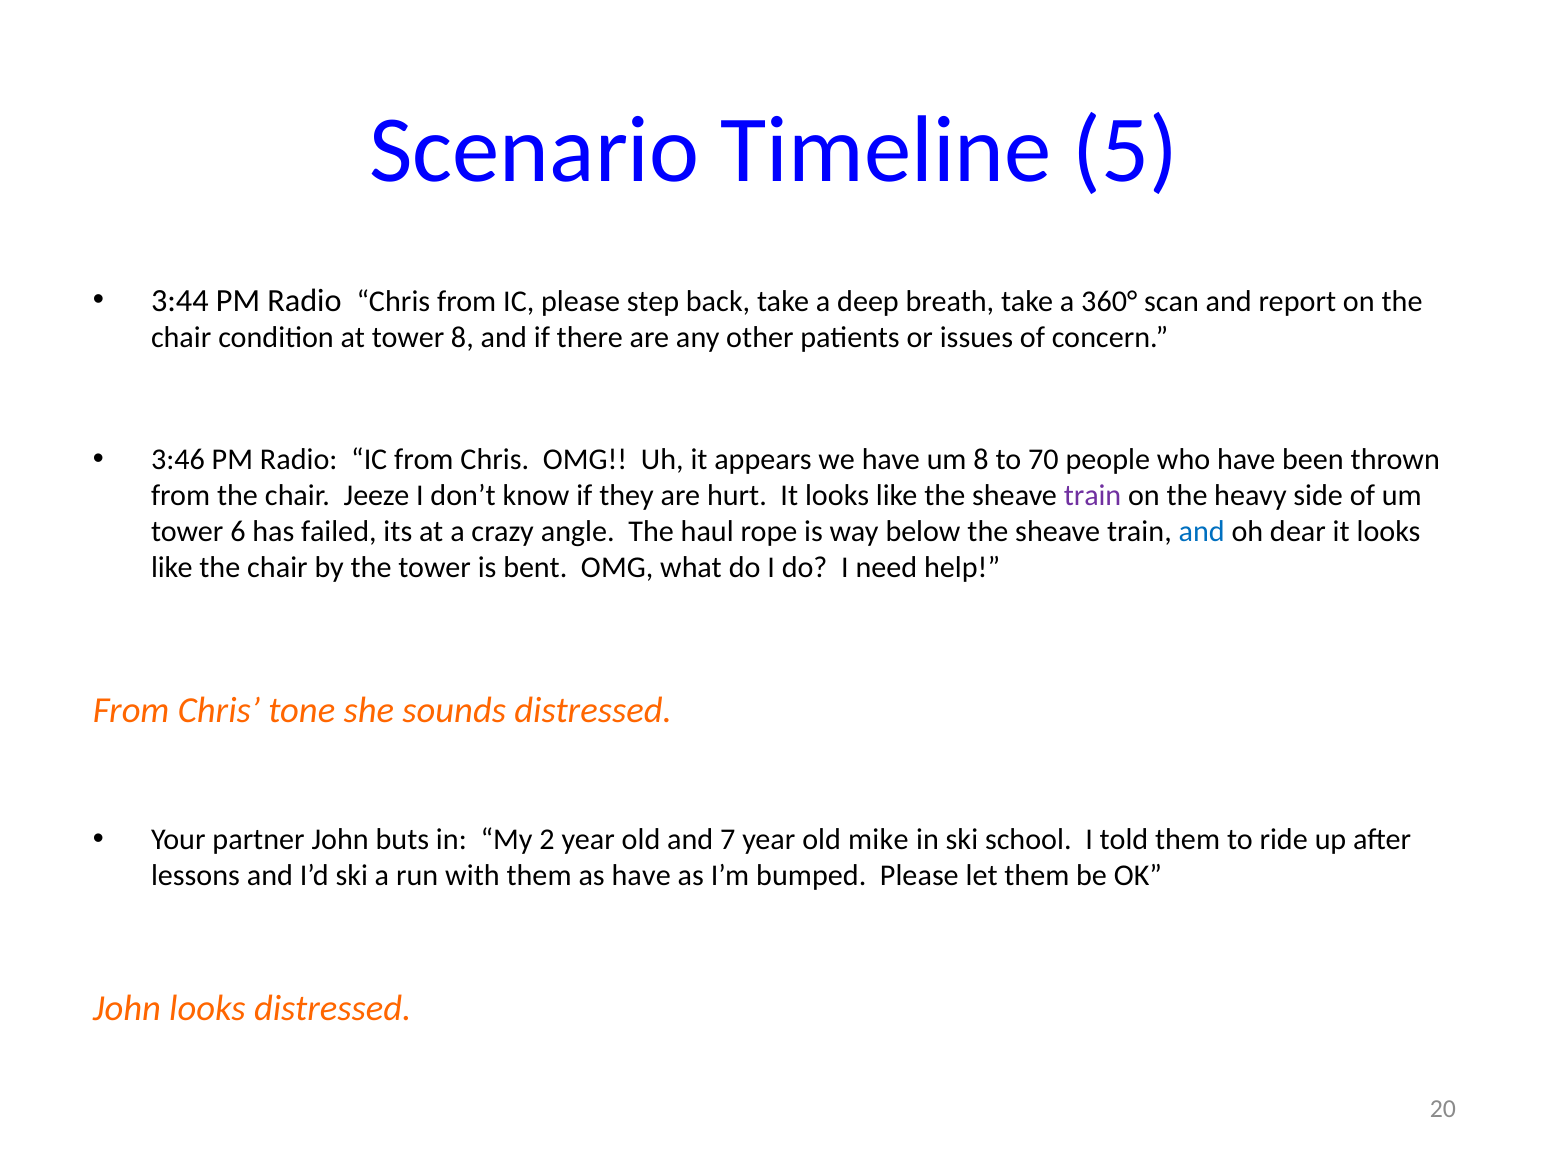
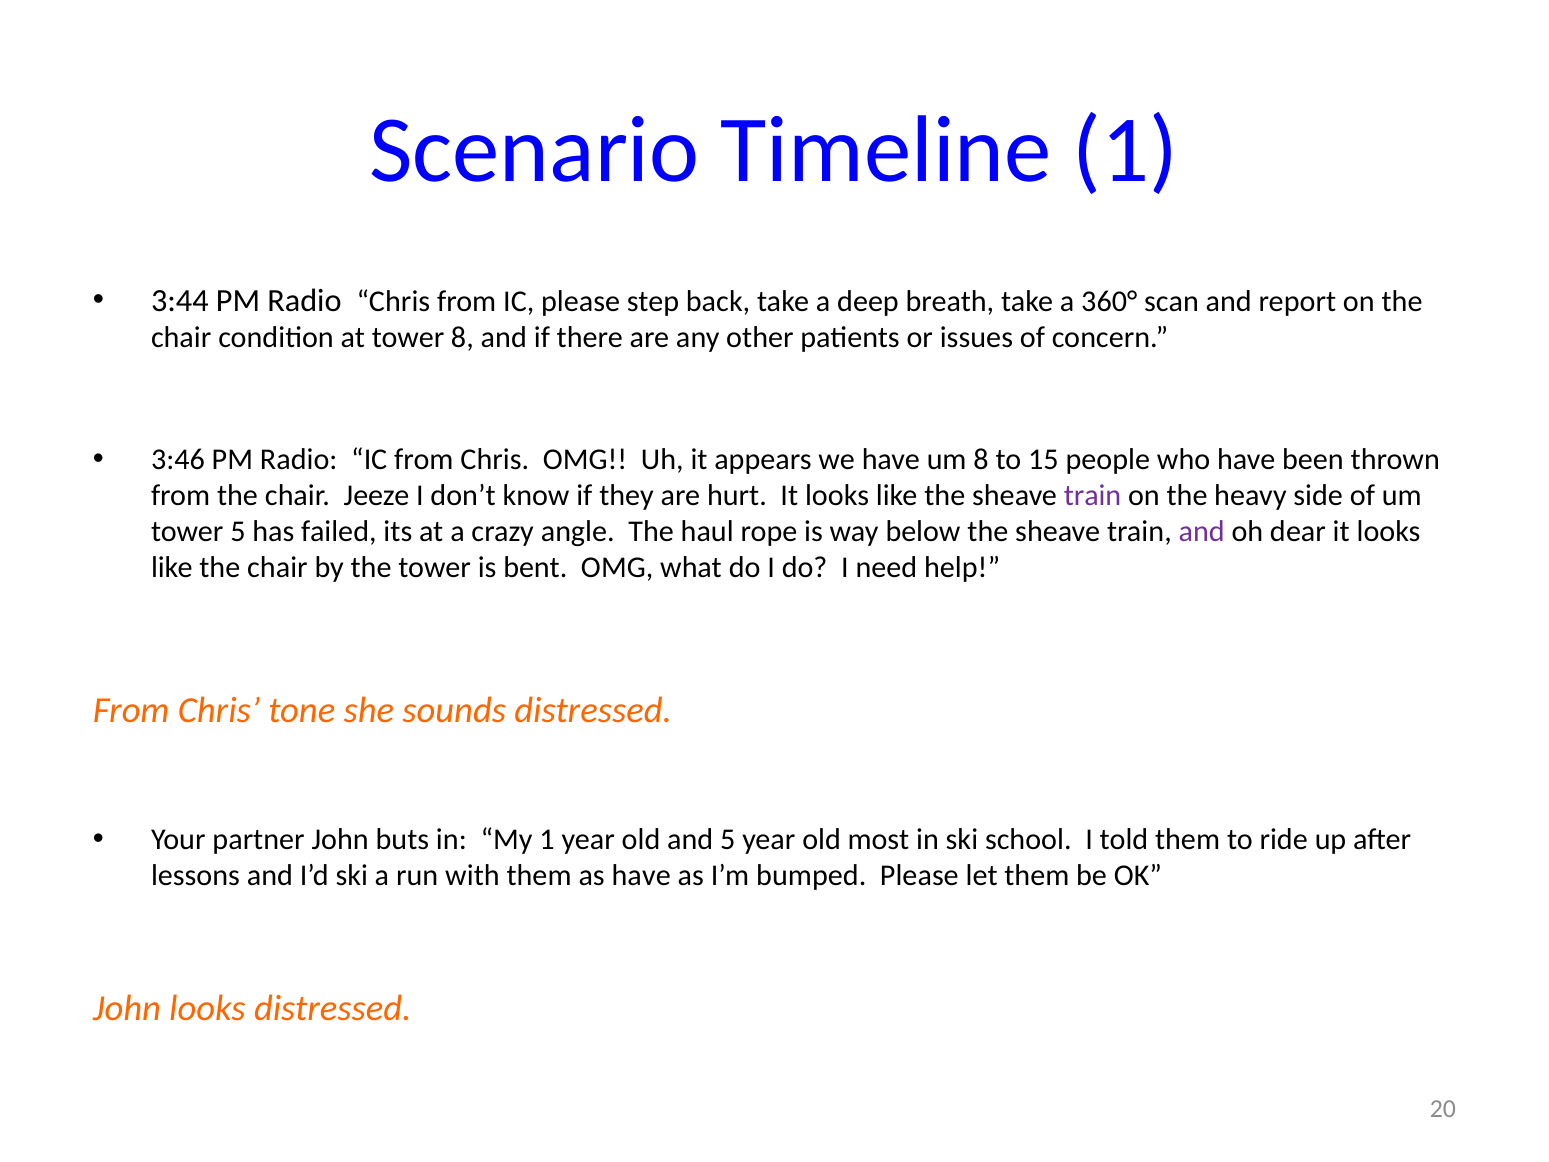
Timeline 5: 5 -> 1
70: 70 -> 15
tower 6: 6 -> 5
and at (1202, 532) colour: blue -> purple
My 2: 2 -> 1
and 7: 7 -> 5
mike: mike -> most
